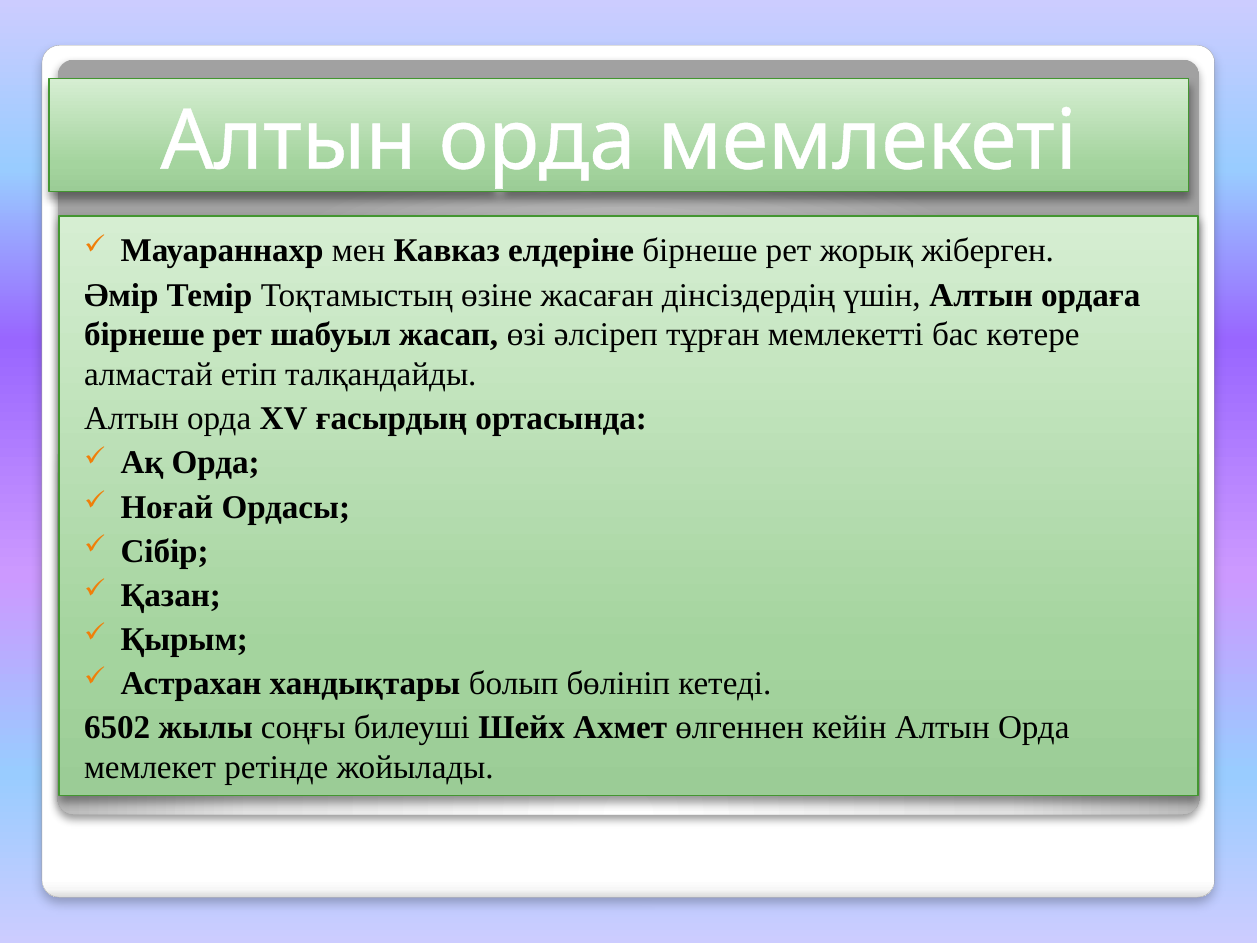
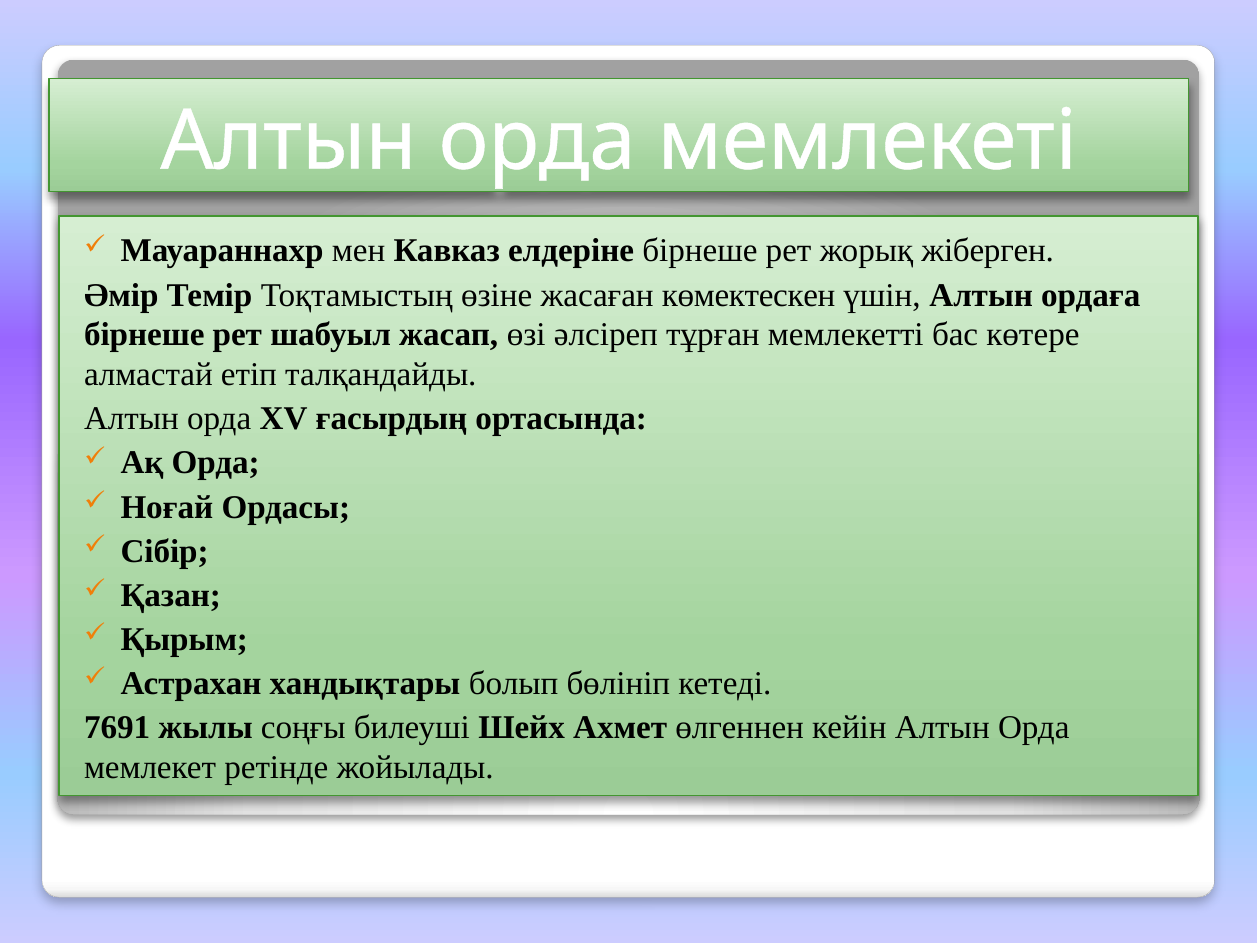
дінсіздердің: дінсіздердің -> көмектескен
6502: 6502 -> 7691
